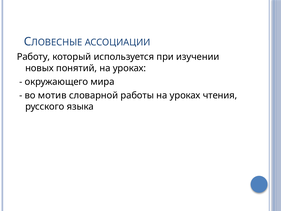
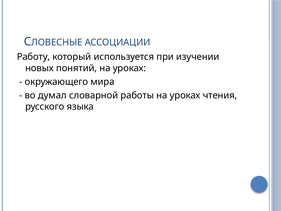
мотив: мотив -> думал
